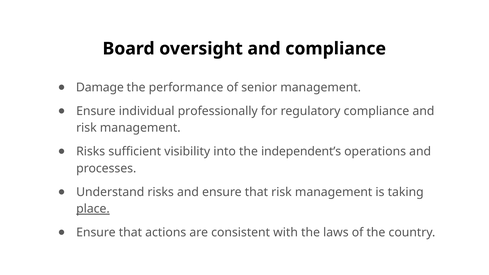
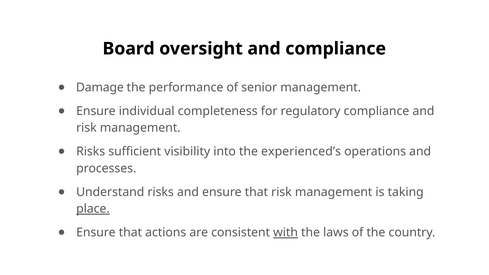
professionally: professionally -> completeness
independent’s: independent’s -> experienced’s
with underline: none -> present
